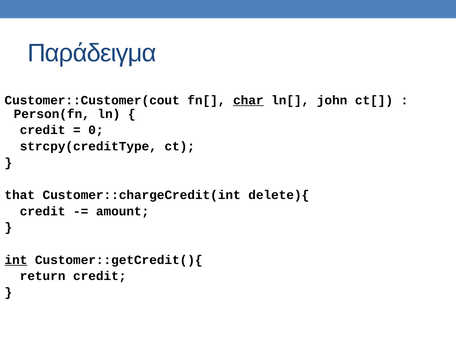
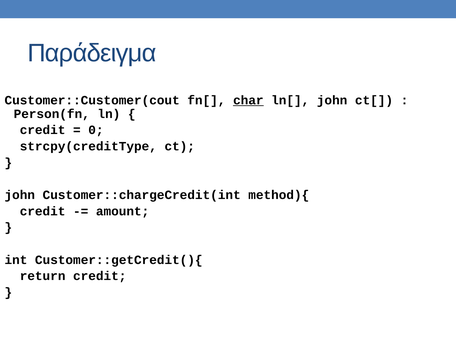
that at (20, 195): that -> john
delete){: delete){ -> method){
int underline: present -> none
